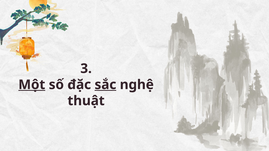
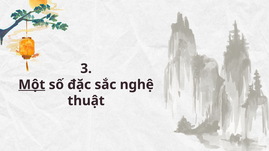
sắc underline: present -> none
